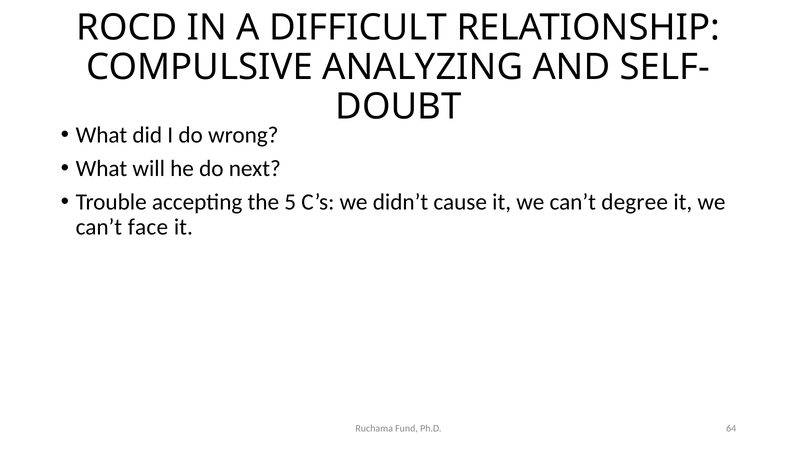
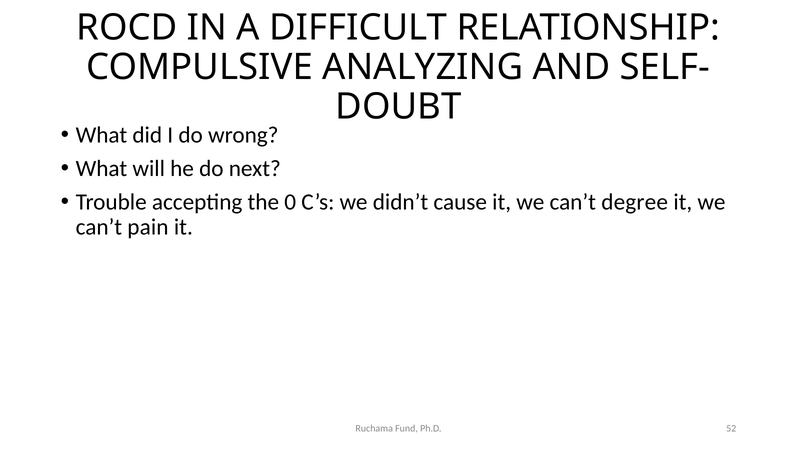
5: 5 -> 0
face: face -> pain
64: 64 -> 52
